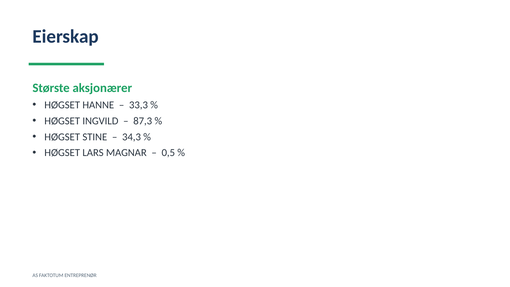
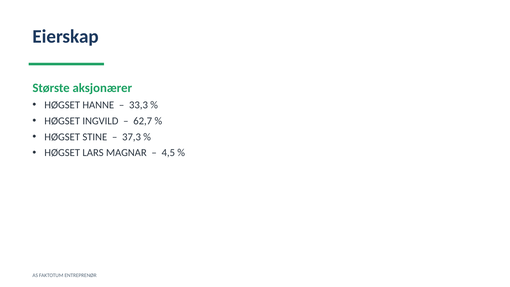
87,3: 87,3 -> 62,7
34,3: 34,3 -> 37,3
0,5: 0,5 -> 4,5
